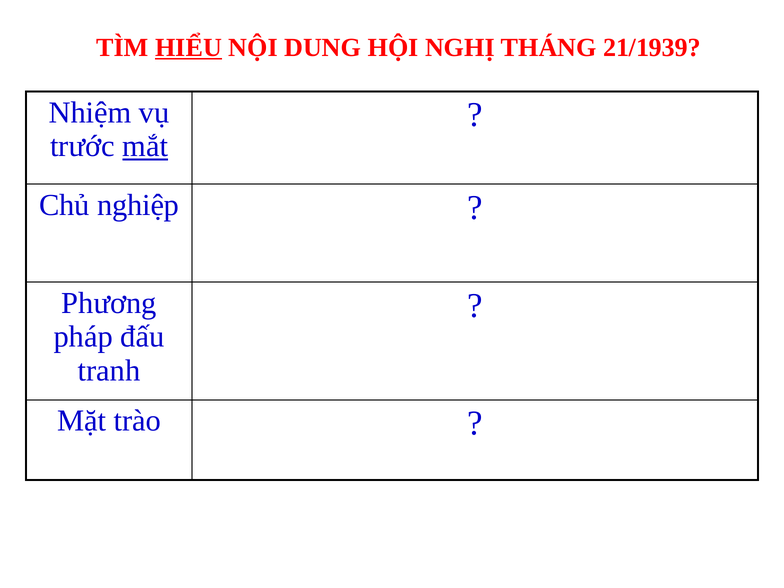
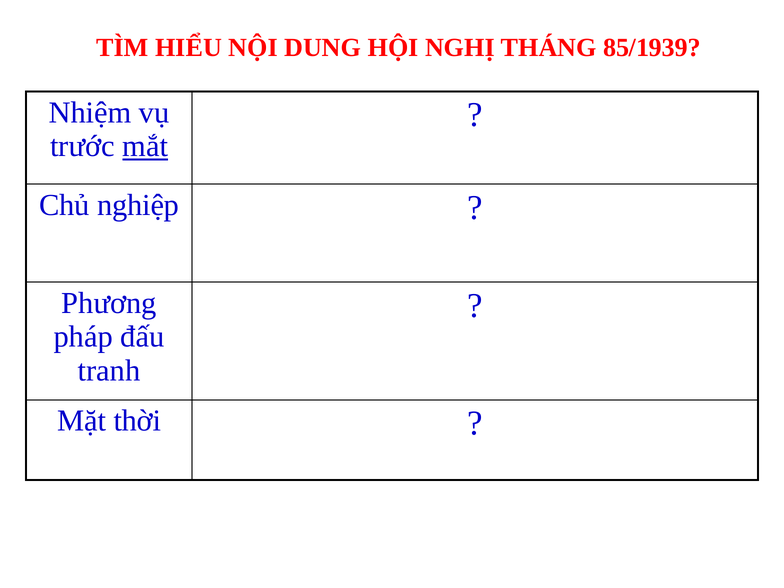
HIỂU underline: present -> none
21/1939: 21/1939 -> 85/1939
trào: trào -> thời
